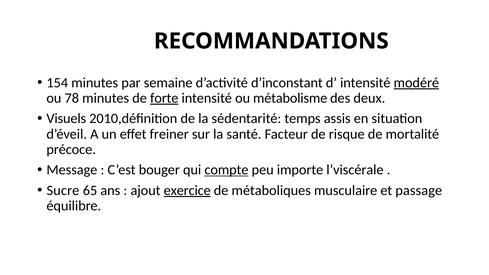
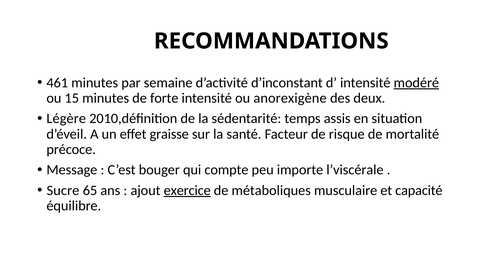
154: 154 -> 461
78: 78 -> 15
forte underline: present -> none
métabolisme: métabolisme -> anorexigène
Visuels: Visuels -> Légère
freiner: freiner -> graisse
compte underline: present -> none
passage: passage -> capacité
